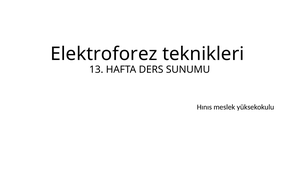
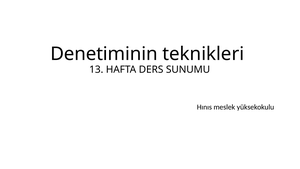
Elektroforez: Elektroforez -> Denetiminin
